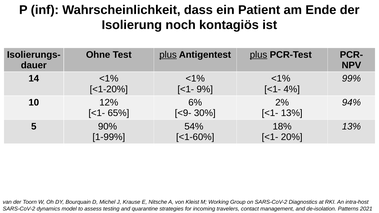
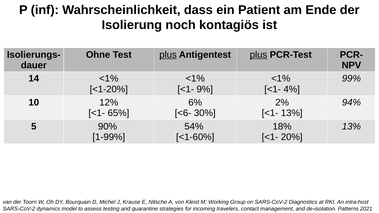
<9-: <9- -> <6-
